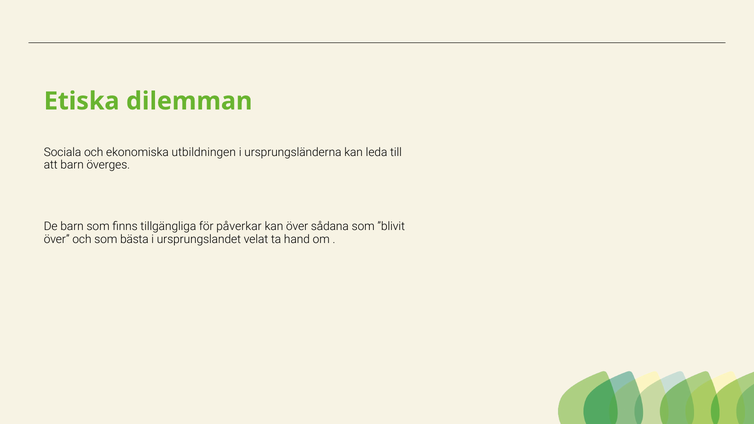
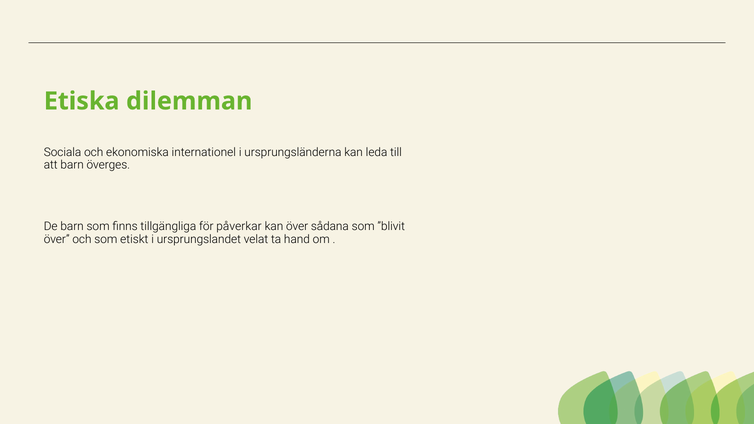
utbildningen: utbildningen -> internationel
bästa: bästa -> etiskt
